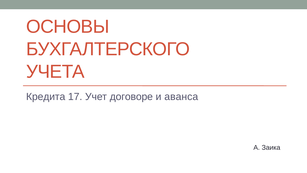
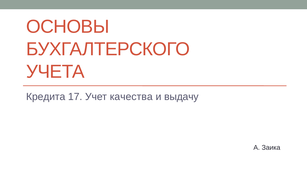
договоре: договоре -> качества
аванса: аванса -> выдачу
